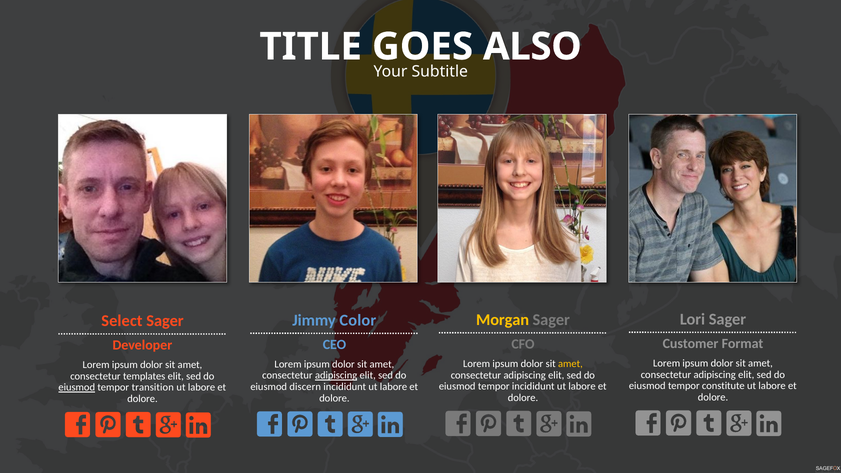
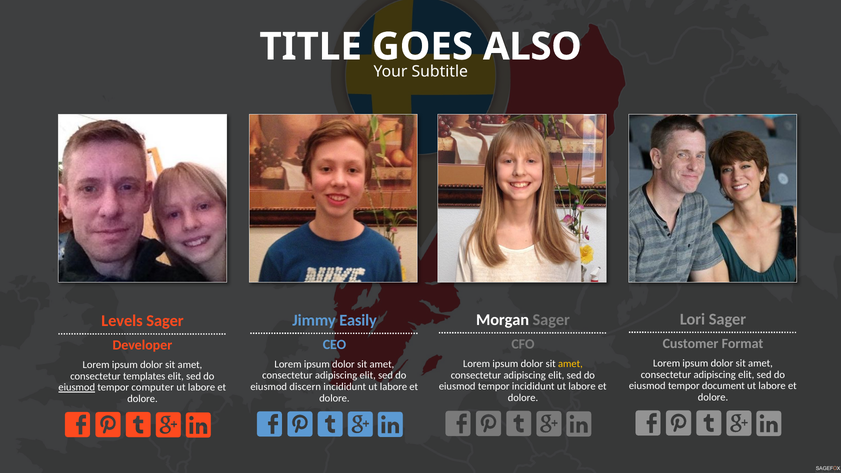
Morgan colour: yellow -> white
Color: Color -> Easily
Select: Select -> Levels
adipiscing at (336, 376) underline: present -> none
constitute: constitute -> document
transition: transition -> computer
